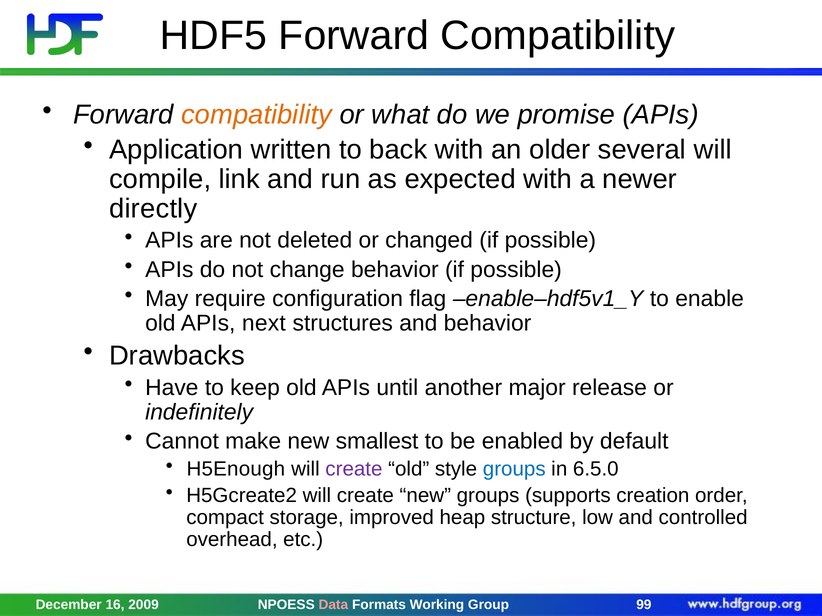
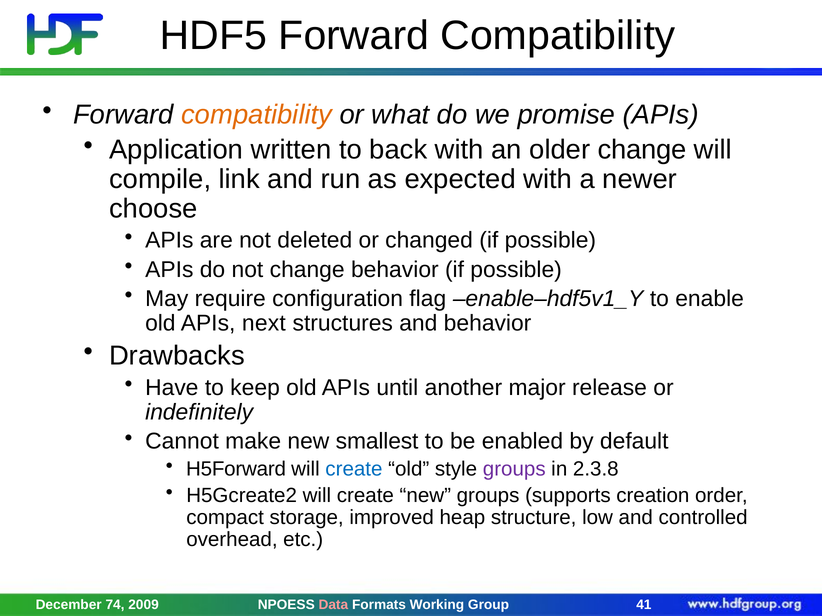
older several: several -> change
directly: directly -> choose
H5Enough: H5Enough -> H5Forward
create at (354, 469) colour: purple -> blue
groups at (514, 469) colour: blue -> purple
6.5.0: 6.5.0 -> 2.3.8
16: 16 -> 74
99: 99 -> 41
